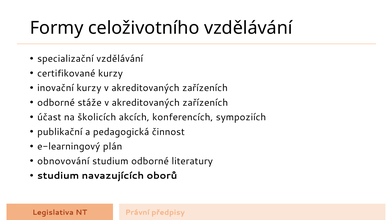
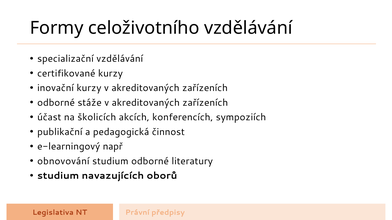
plán: plán -> např
